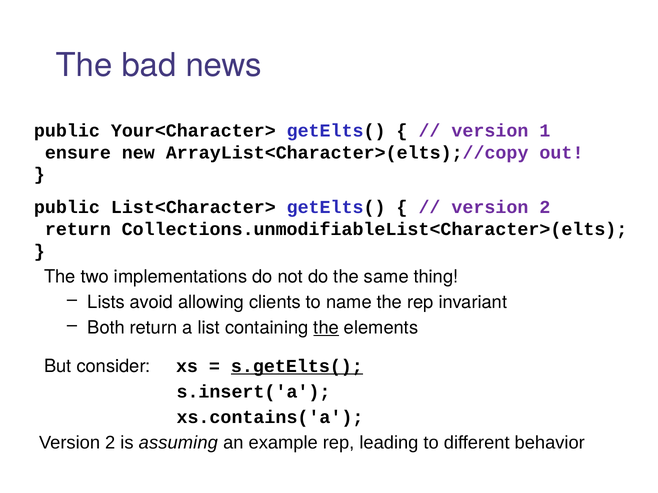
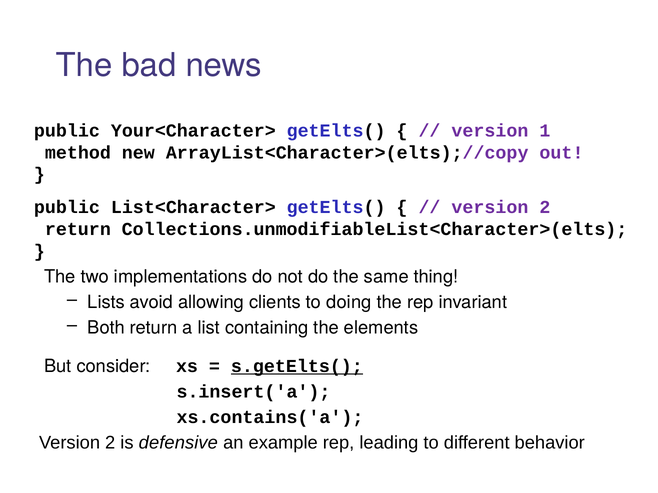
ensure: ensure -> method
name: name -> doing
the at (326, 328) underline: present -> none
assuming: assuming -> defensive
